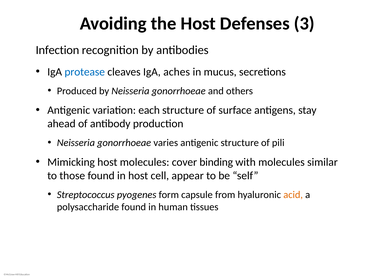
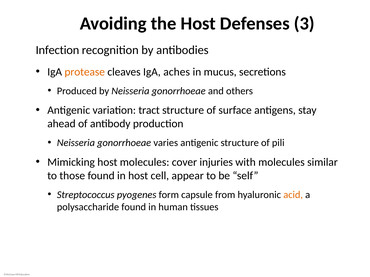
protease colour: blue -> orange
each: each -> tract
binding: binding -> injuries
